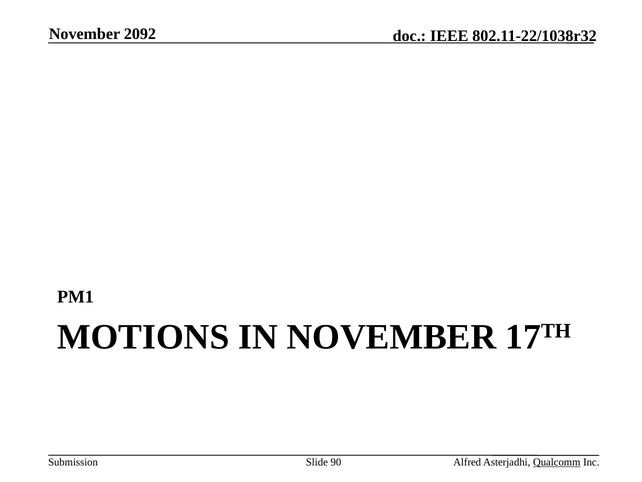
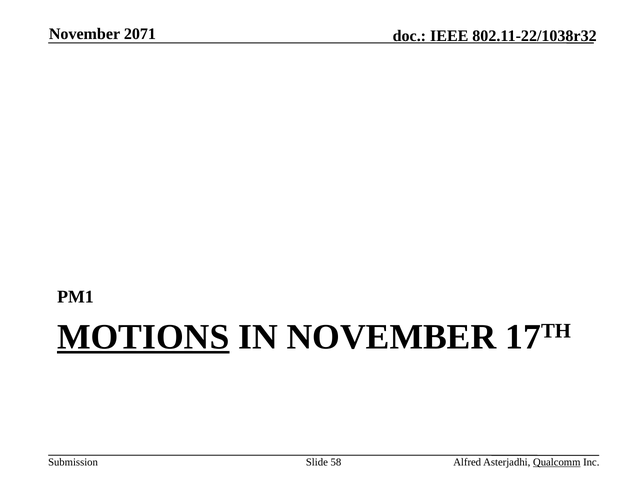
2092: 2092 -> 2071
MOTIONS underline: none -> present
90: 90 -> 58
